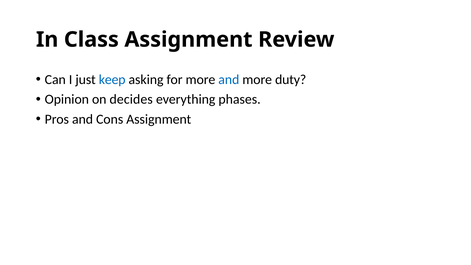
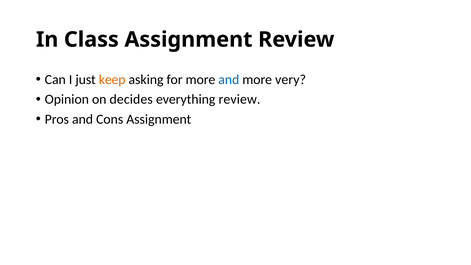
keep colour: blue -> orange
duty: duty -> very
everything phases: phases -> review
